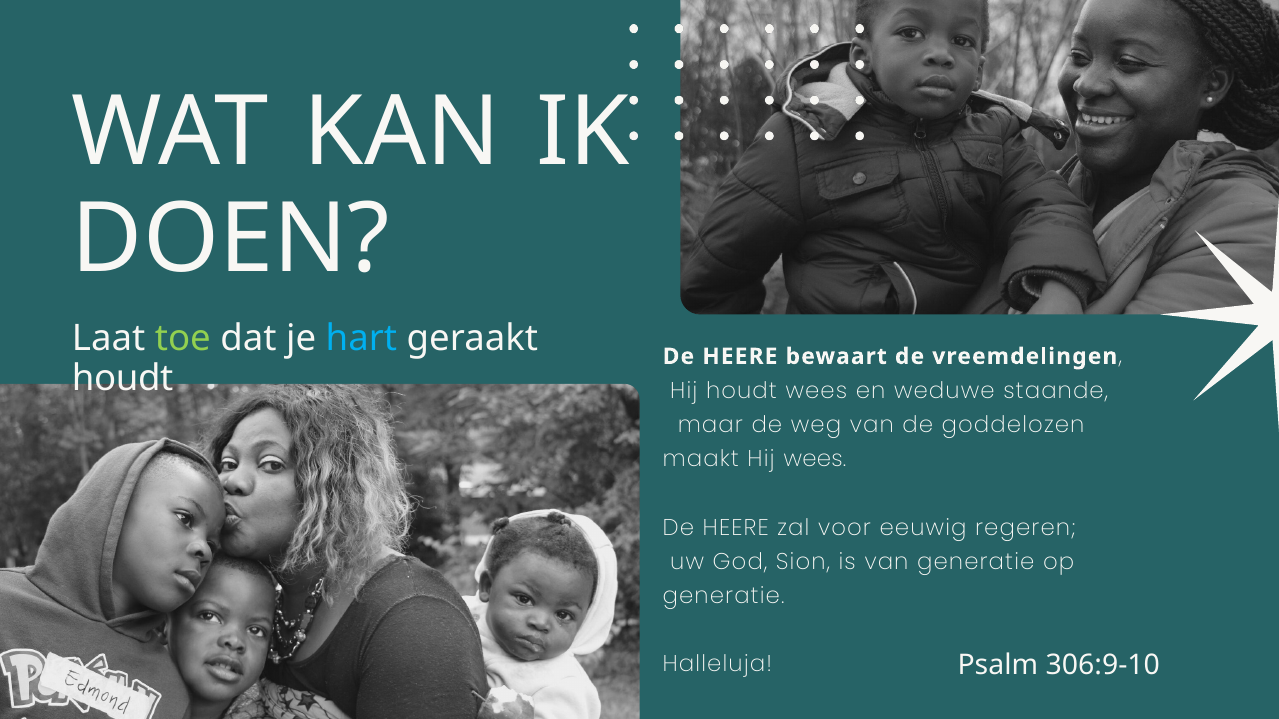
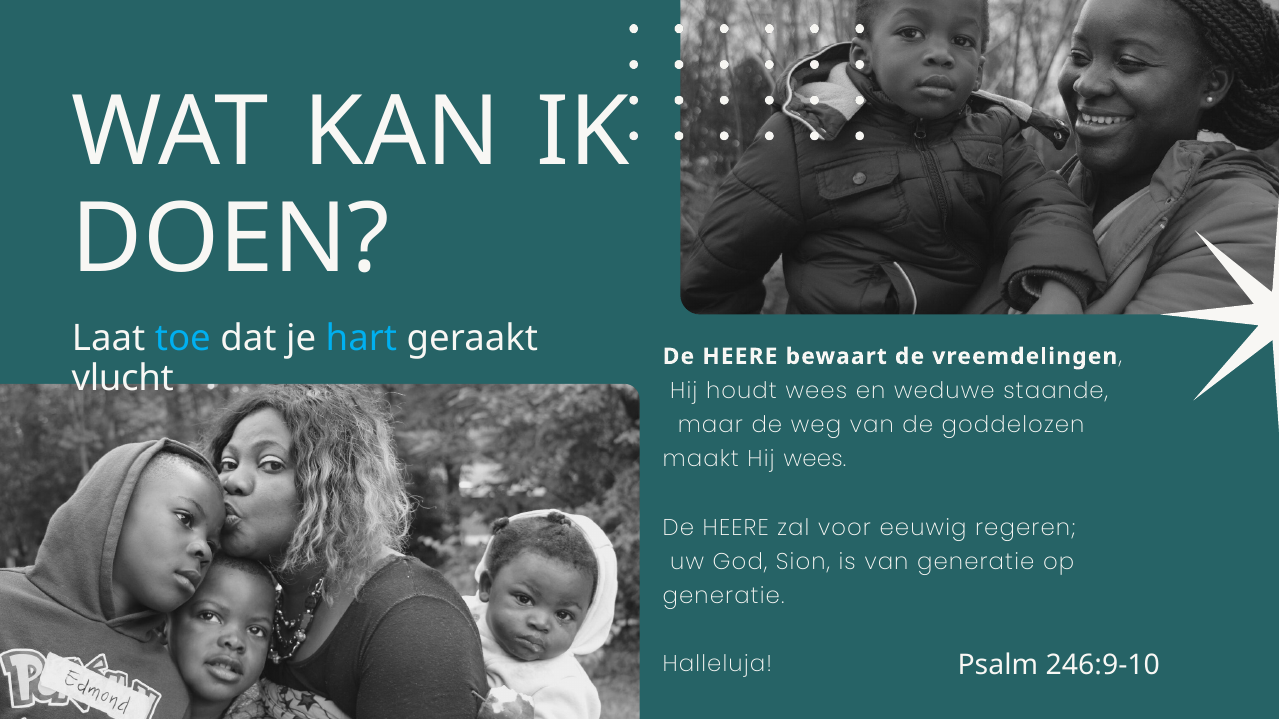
toe colour: light green -> light blue
houdt at (123, 379): houdt -> vlucht
306:9-10: 306:9-10 -> 246:9-10
